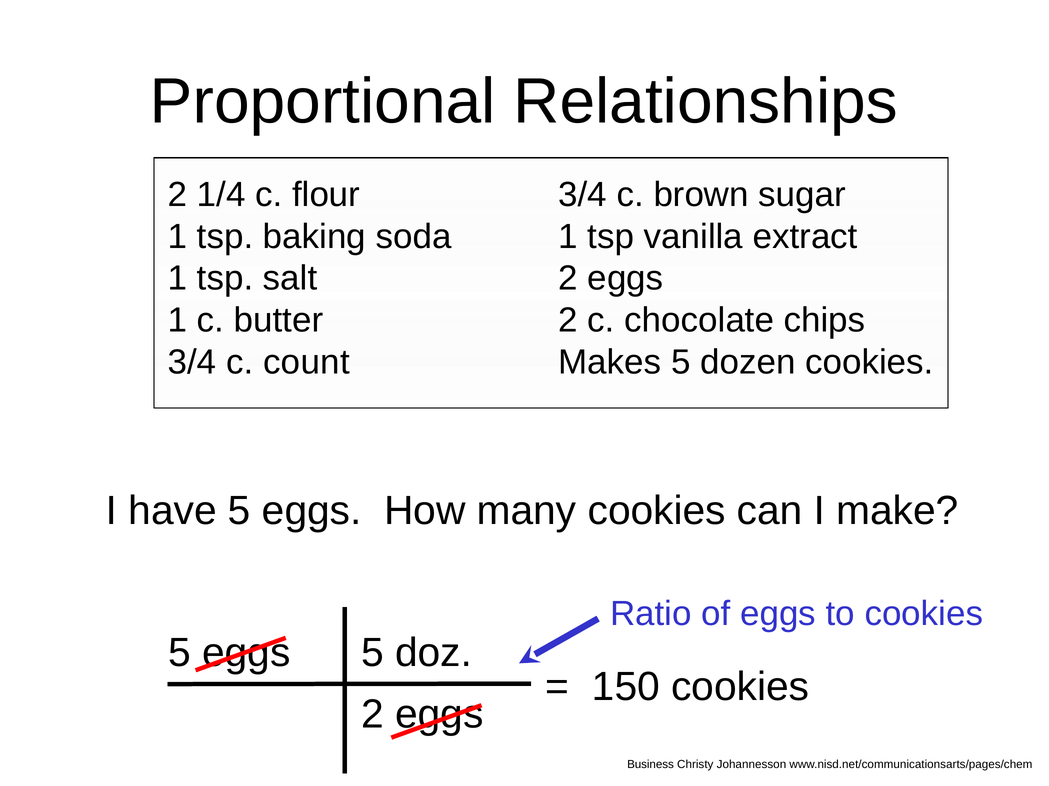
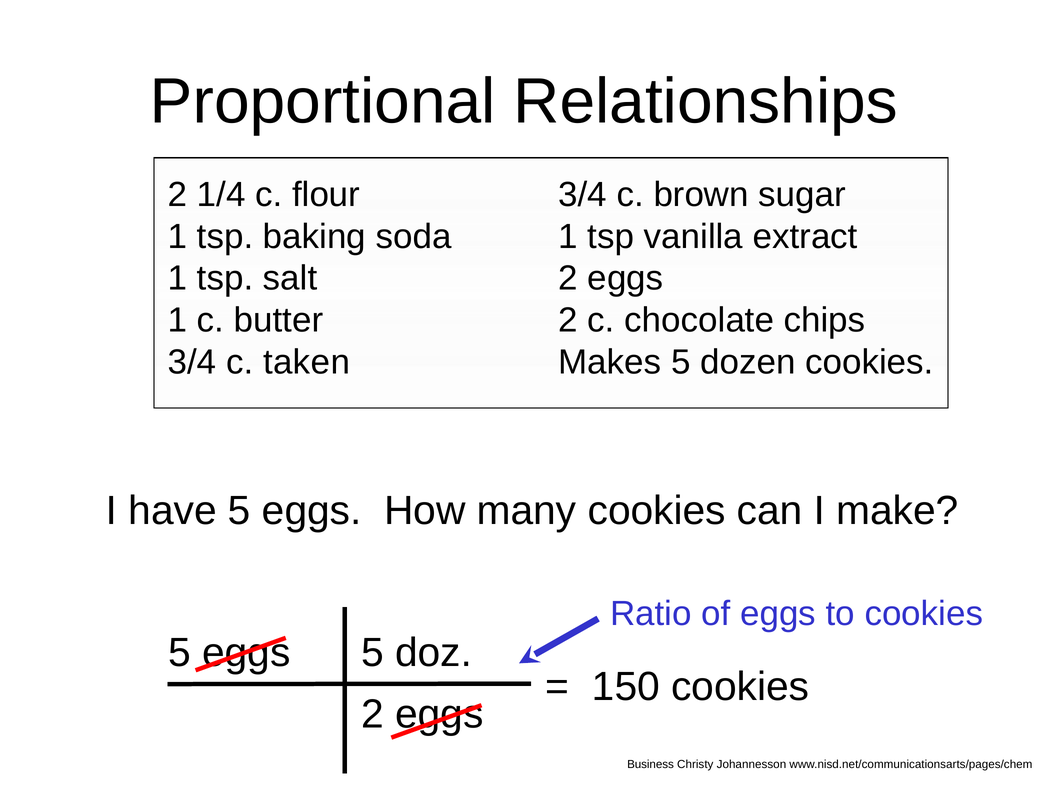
count: count -> taken
